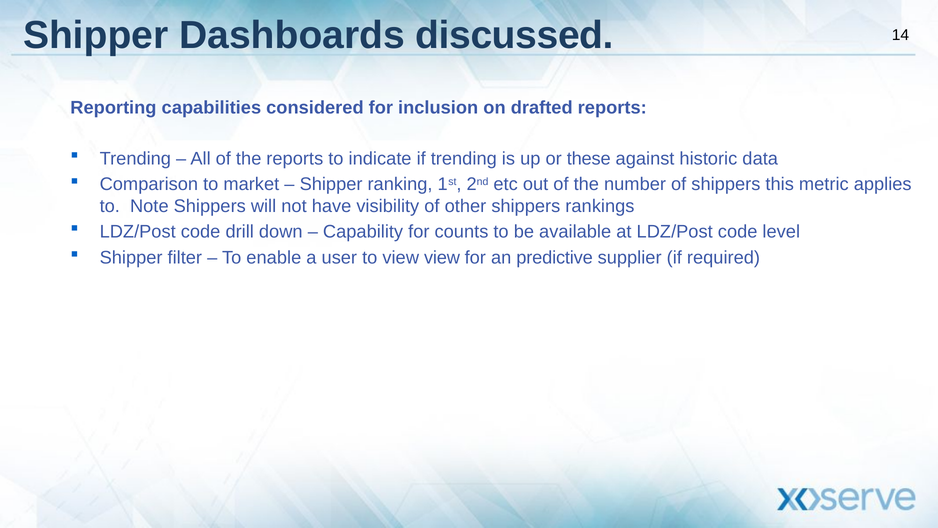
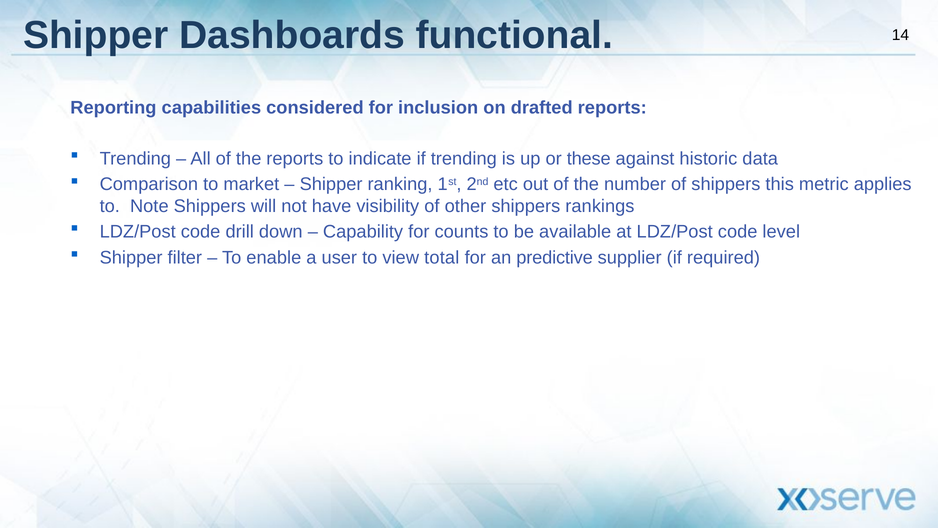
discussed: discussed -> functional
view view: view -> total
